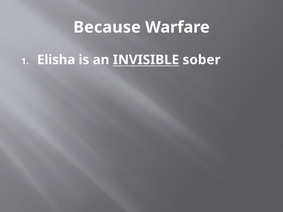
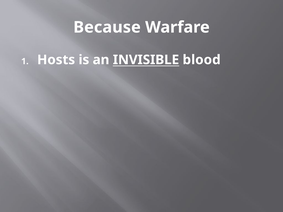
Elisha: Elisha -> Hosts
sober: sober -> blood
